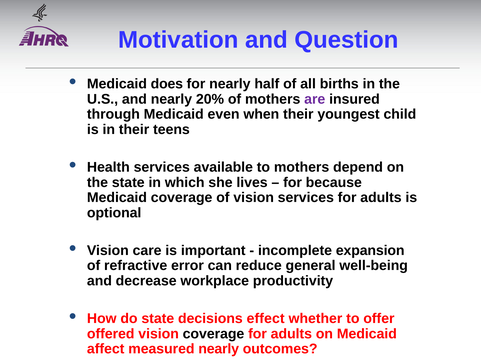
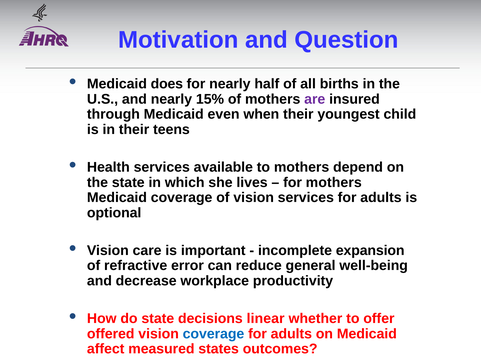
20%: 20% -> 15%
for because: because -> mothers
effect: effect -> linear
coverage at (213, 334) colour: black -> blue
measured nearly: nearly -> states
